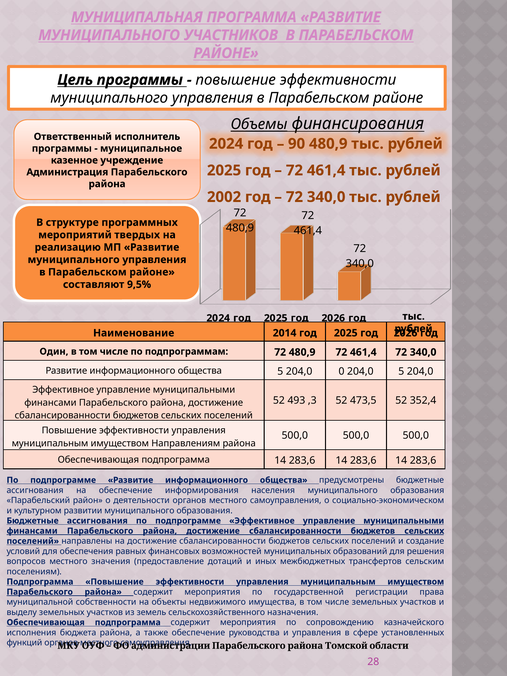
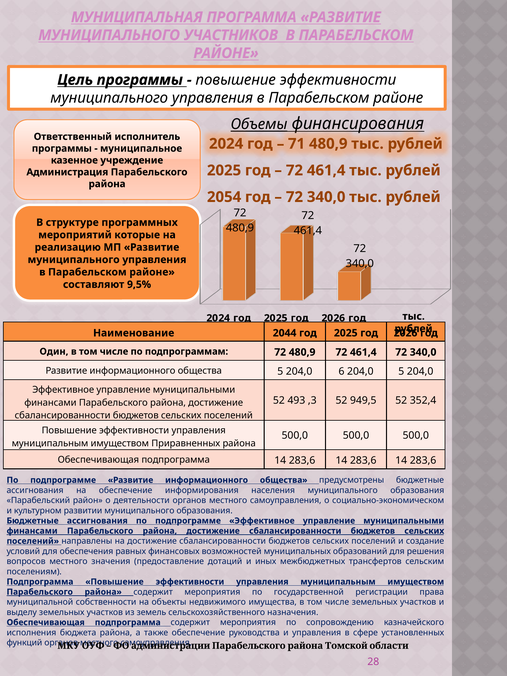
90: 90 -> 71
2002: 2002 -> 2054
твердых: твердых -> которые
2014: 2014 -> 2044
0: 0 -> 6
473,5: 473,5 -> 949,5
Направлениям: Направлениям -> Приравненных
